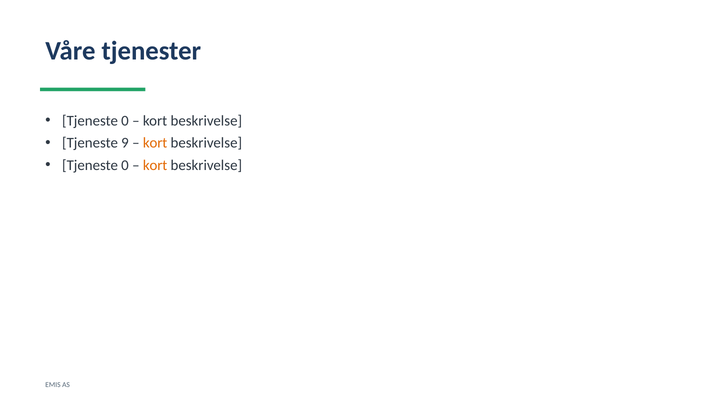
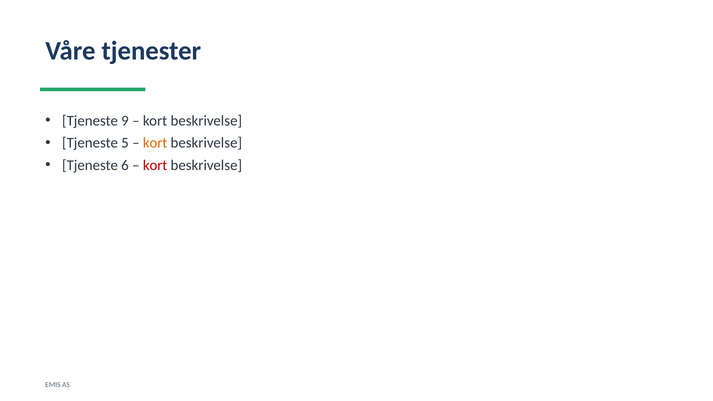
0 at (125, 121): 0 -> 9
9: 9 -> 5
0 at (125, 165): 0 -> 6
kort at (155, 165) colour: orange -> red
